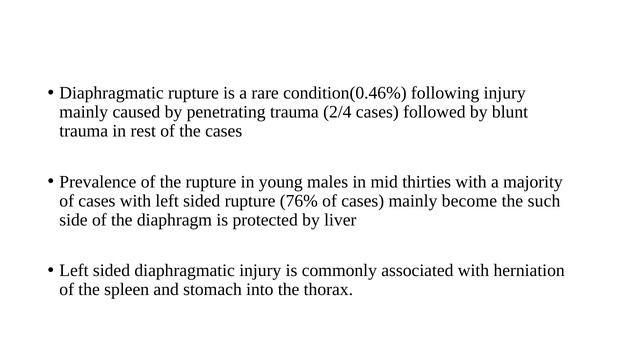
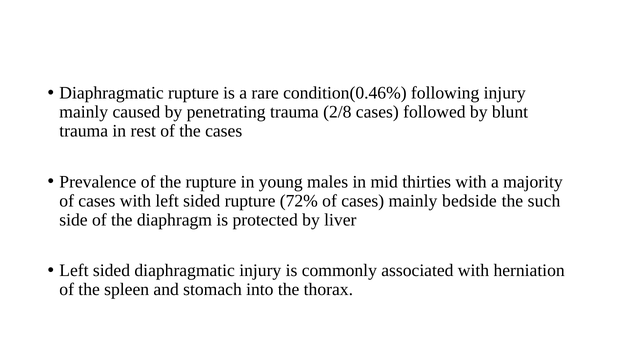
2/4: 2/4 -> 2/8
76%: 76% -> 72%
become: become -> bedside
